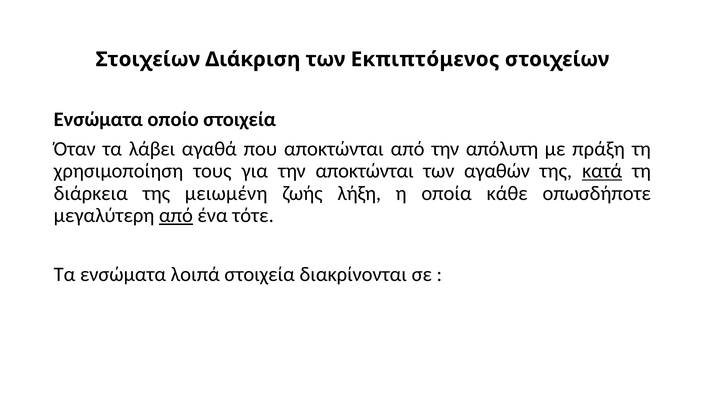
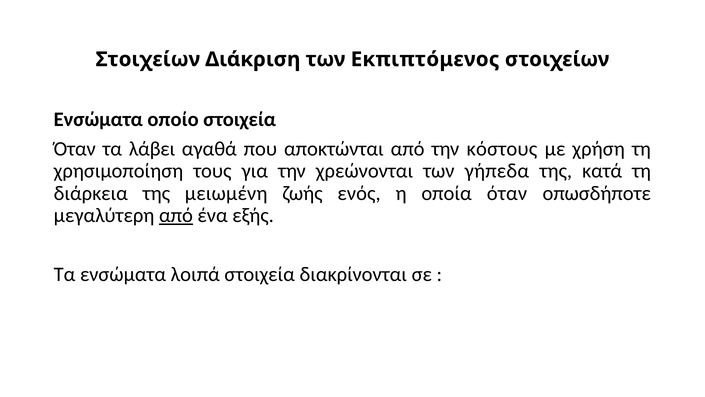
απόλυτη: απόλυτη -> κόστους
πράξη: πράξη -> χρήση
την αποκτώνται: αποκτώνται -> χρεώνονται
αγαθών: αγαθών -> γήπεδα
κατά underline: present -> none
λήξη: λήξη -> ενός
οποία κάθε: κάθε -> όταν
τότε: τότε -> εξής
